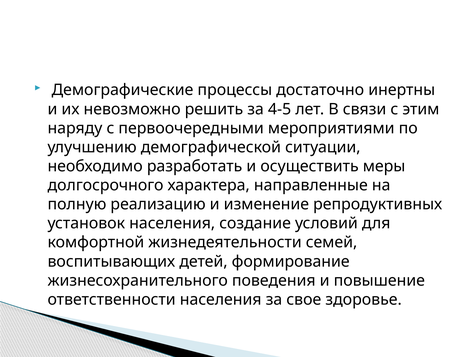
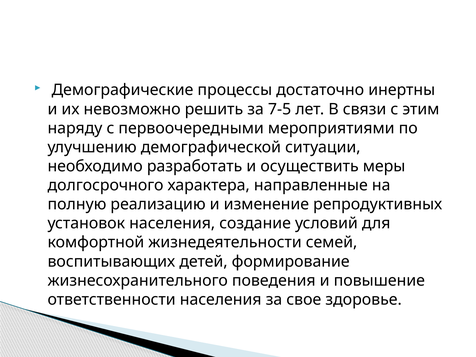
4-5: 4-5 -> 7-5
